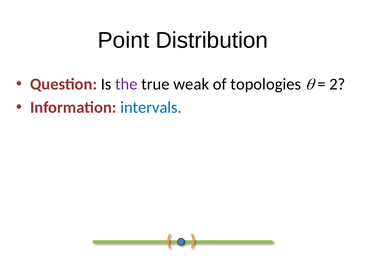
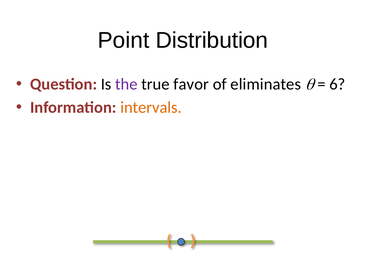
weak: weak -> favor
topologies: topologies -> eliminates
2: 2 -> 6
intervals colour: blue -> orange
